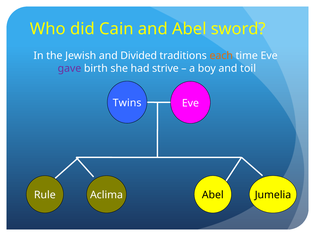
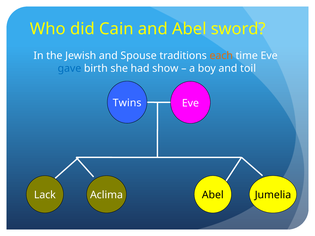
Divided: Divided -> Spouse
gave colour: purple -> blue
strive: strive -> show
Rule: Rule -> Lack
